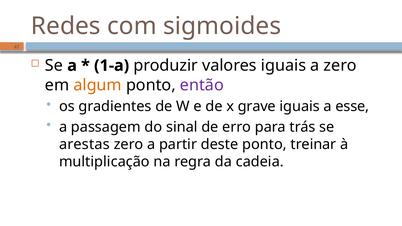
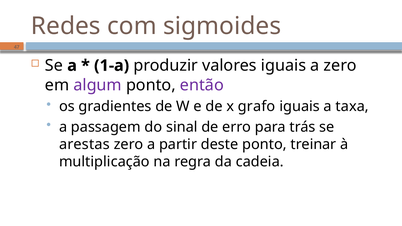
algum colour: orange -> purple
grave: grave -> grafo
esse: esse -> taxa
